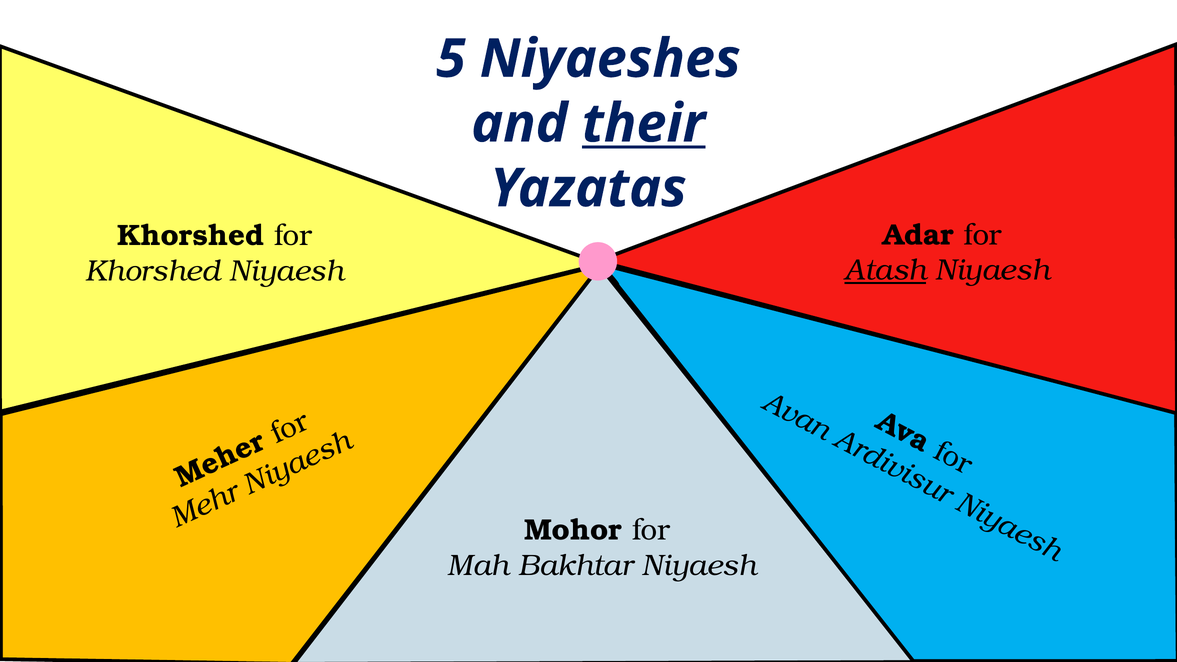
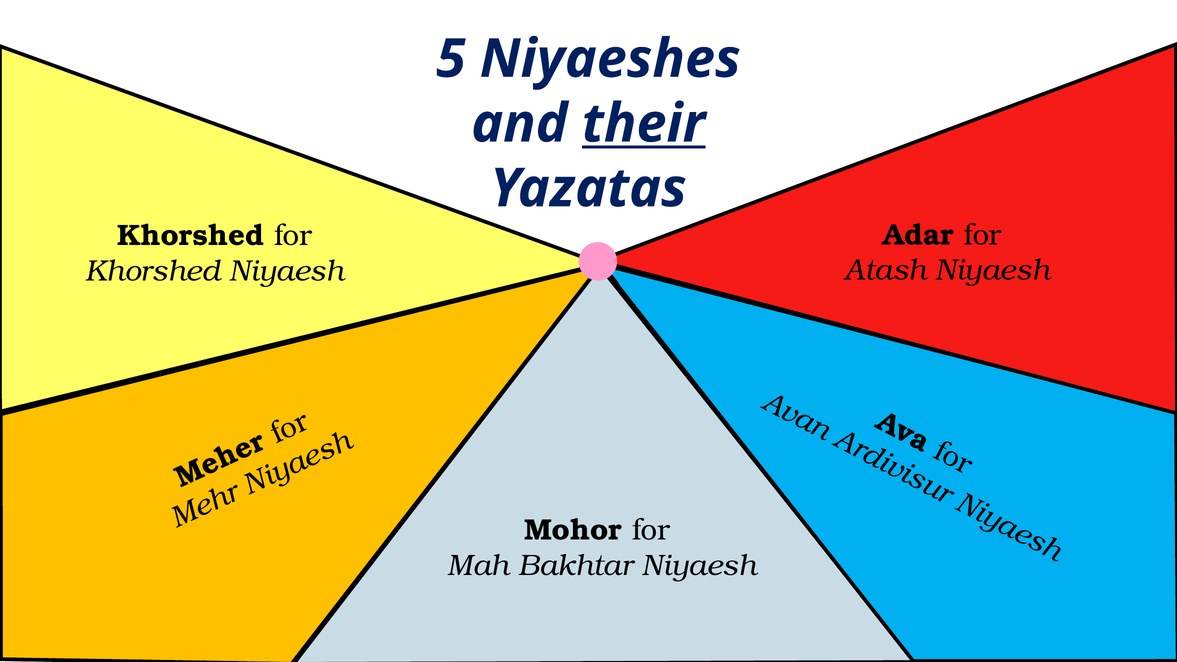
Atash underline: present -> none
